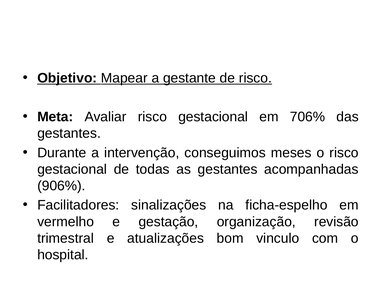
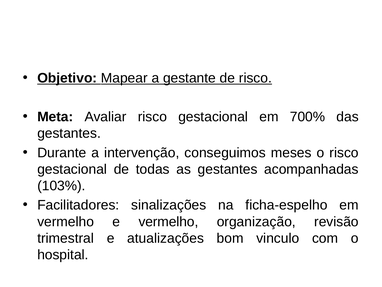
706%: 706% -> 700%
906%: 906% -> 103%
e gestação: gestação -> vermelho
